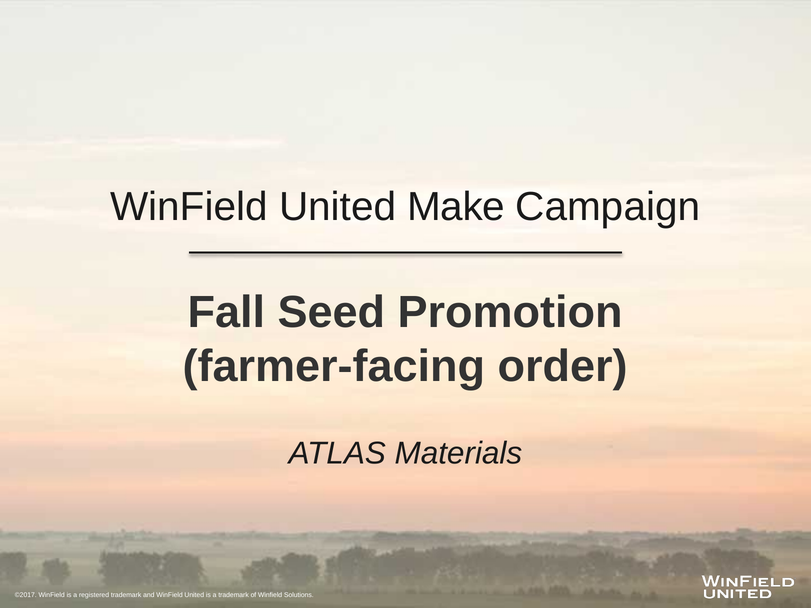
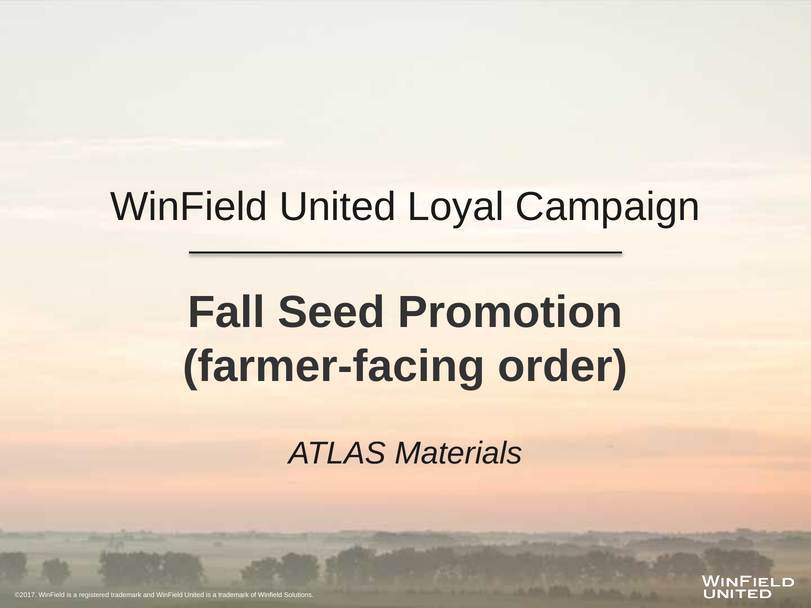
Make: Make -> Loyal
